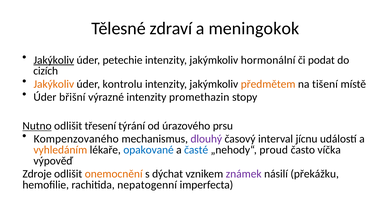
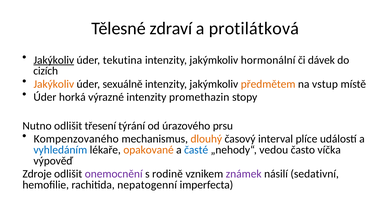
meningokok: meningokok -> protilátková
petechie: petechie -> tekutina
podat: podat -> dávek
kontrolu: kontrolu -> sexuálně
tišení: tišení -> vstup
břišní: břišní -> horká
Nutno underline: present -> none
dlouhý colour: purple -> orange
jícnu: jícnu -> plíce
vyhledáním colour: orange -> blue
opakované colour: blue -> orange
proud: proud -> vedou
onemocnění colour: orange -> purple
dýchat: dýchat -> rodině
překážku: překážku -> sedativní
